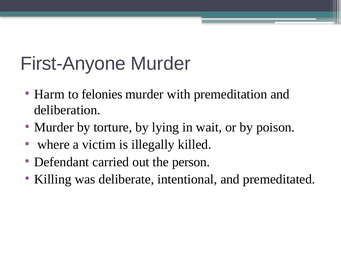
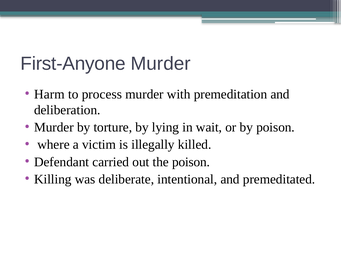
felonies: felonies -> process
the person: person -> poison
